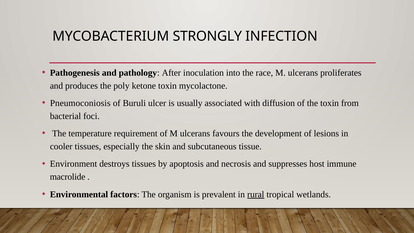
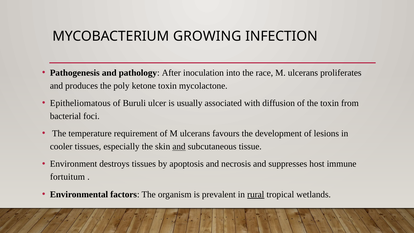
STRONGLY: STRONGLY -> GROWING
Pneumoconiosis: Pneumoconiosis -> Epitheliomatous
and at (179, 147) underline: none -> present
macrolide: macrolide -> fortuitum
